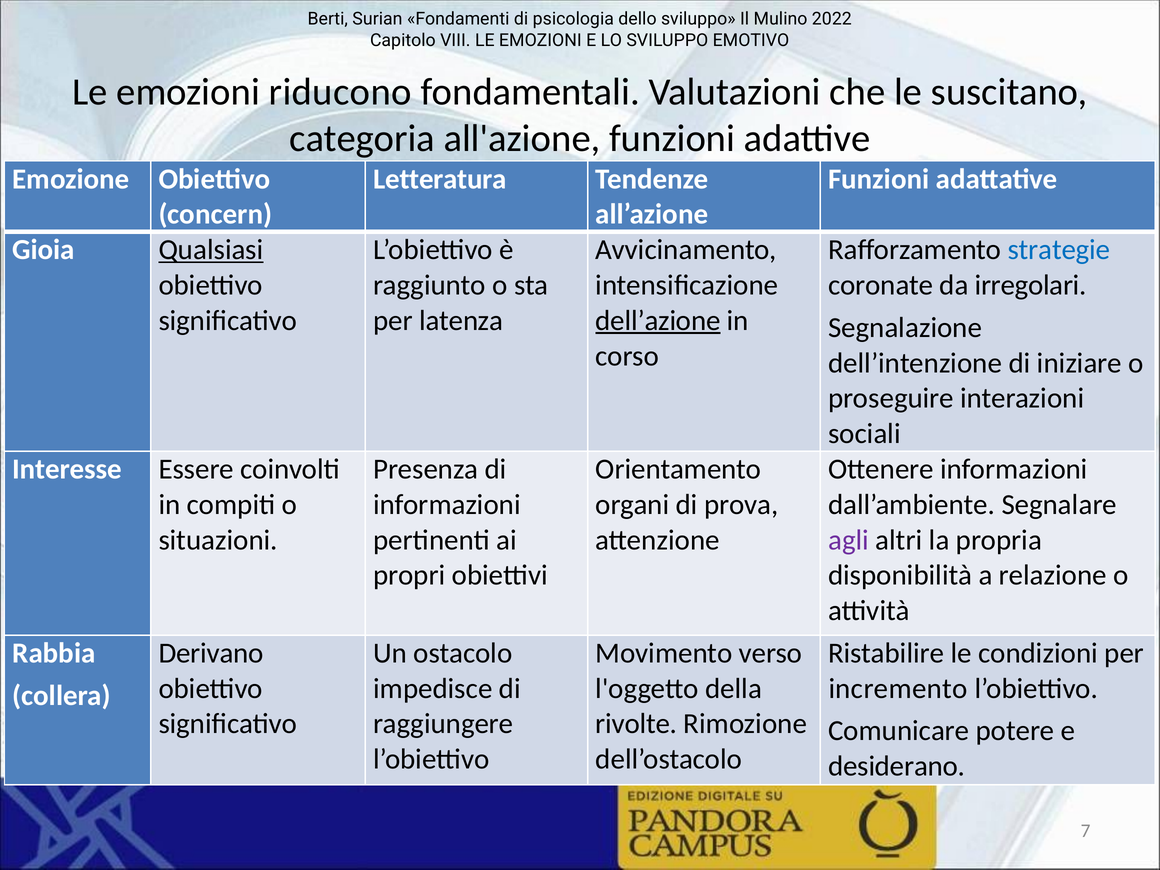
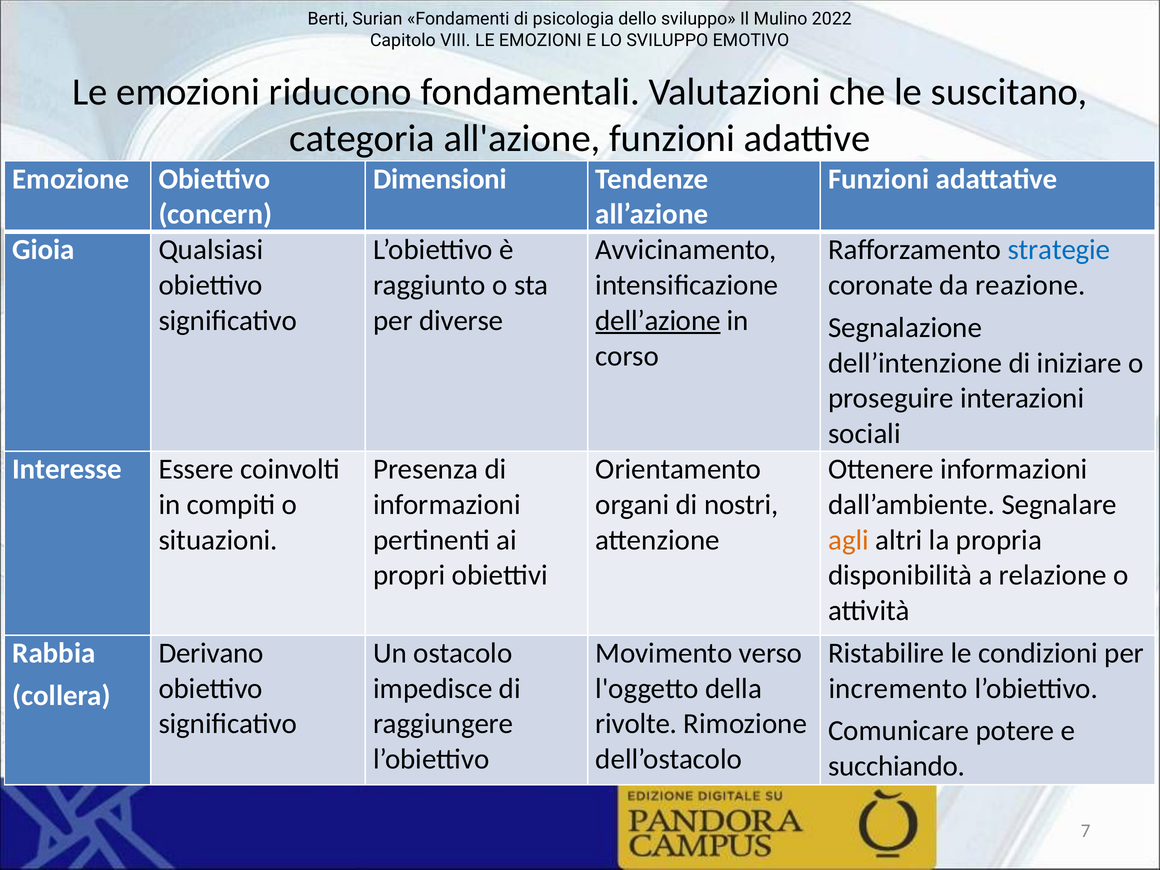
Letteratura: Letteratura -> Dimensioni
Qualsiasi underline: present -> none
irregolari: irregolari -> reazione
latenza: latenza -> diverse
prova: prova -> nostri
agli colour: purple -> orange
desiderano: desiderano -> succhiando
